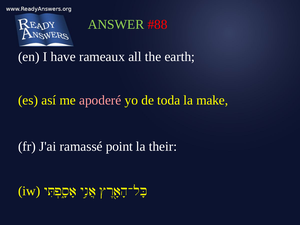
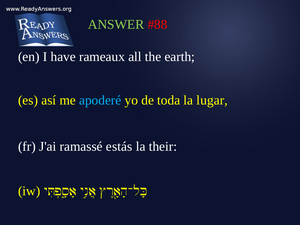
apoderé colour: pink -> light blue
make: make -> lugar
point: point -> estás
